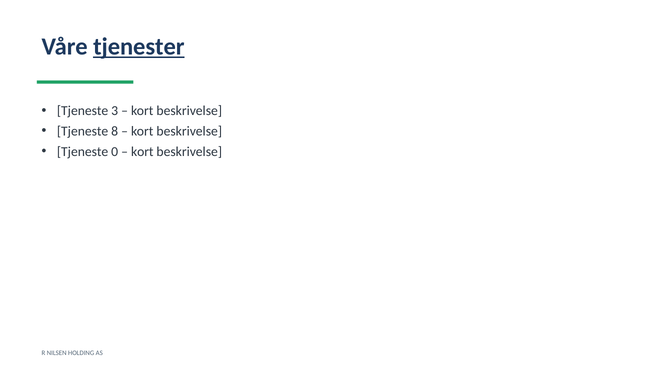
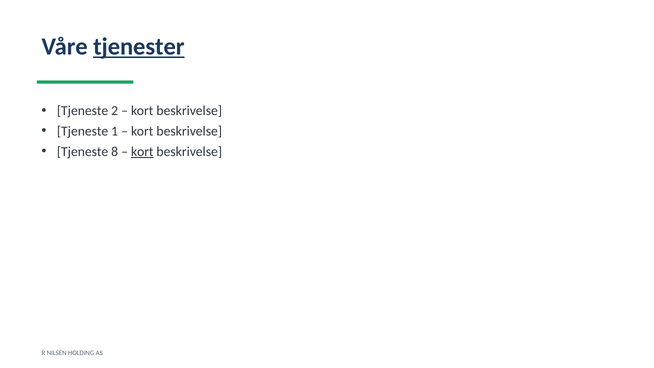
3: 3 -> 2
8: 8 -> 1
0: 0 -> 8
kort at (142, 152) underline: none -> present
